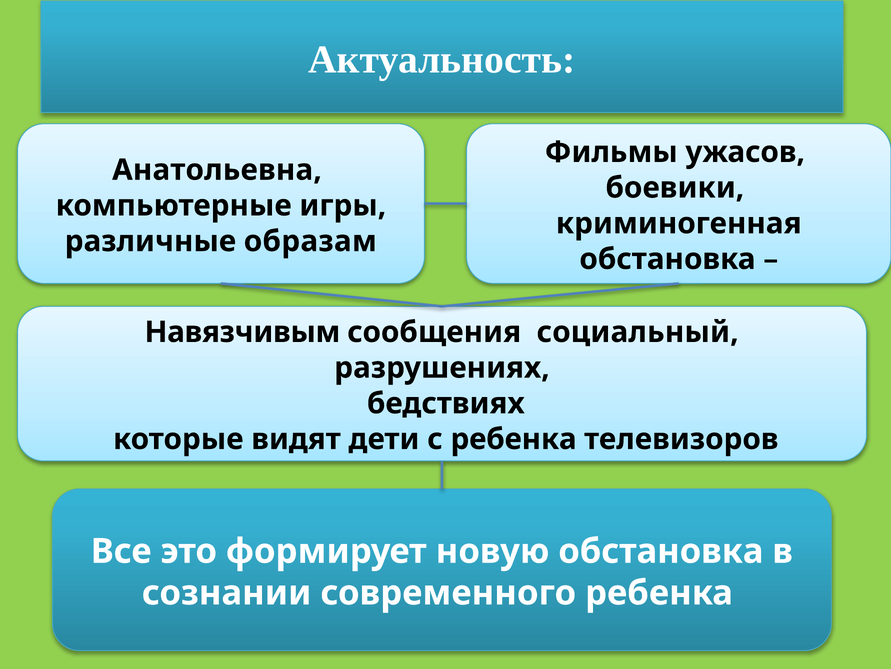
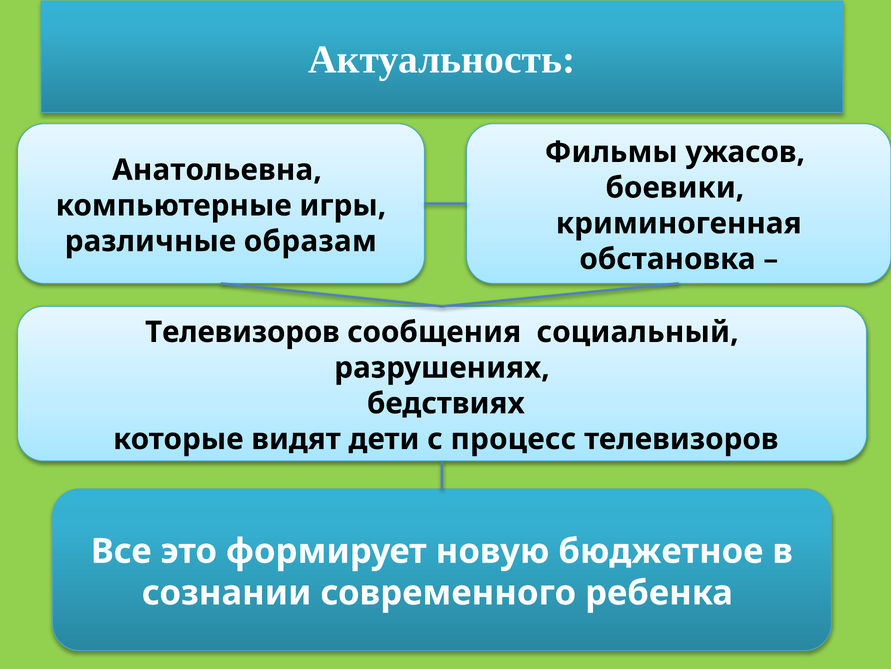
Навязчивым at (242, 332): Навязчивым -> Телевизоров
с ребенка: ребенка -> процесс
новую обстановка: обстановка -> бюджетное
